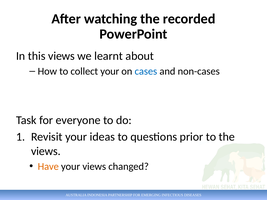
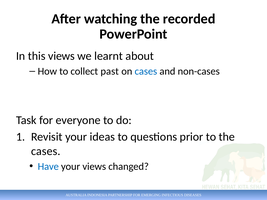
collect your: your -> past
views at (46, 151): views -> cases
Have colour: orange -> blue
